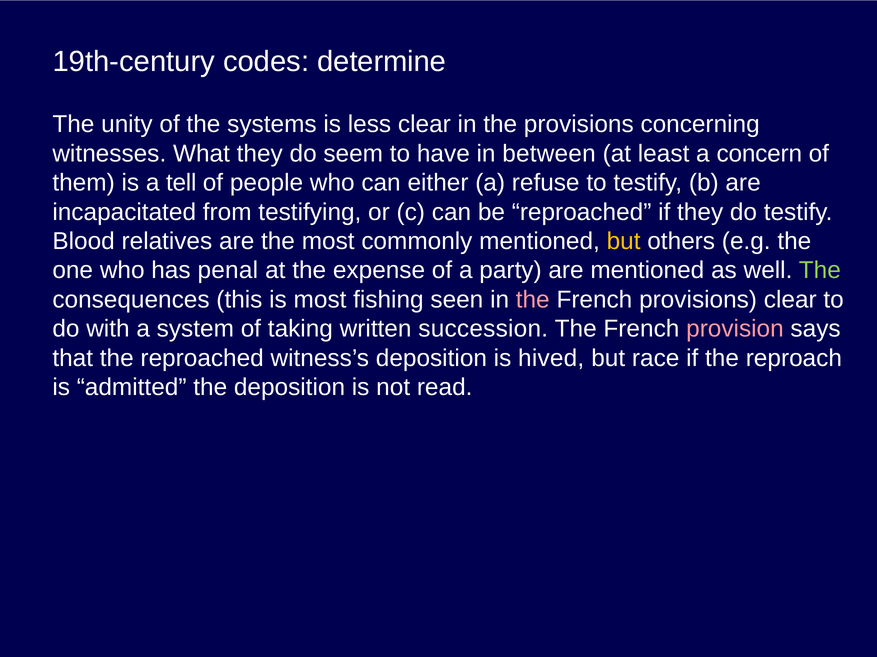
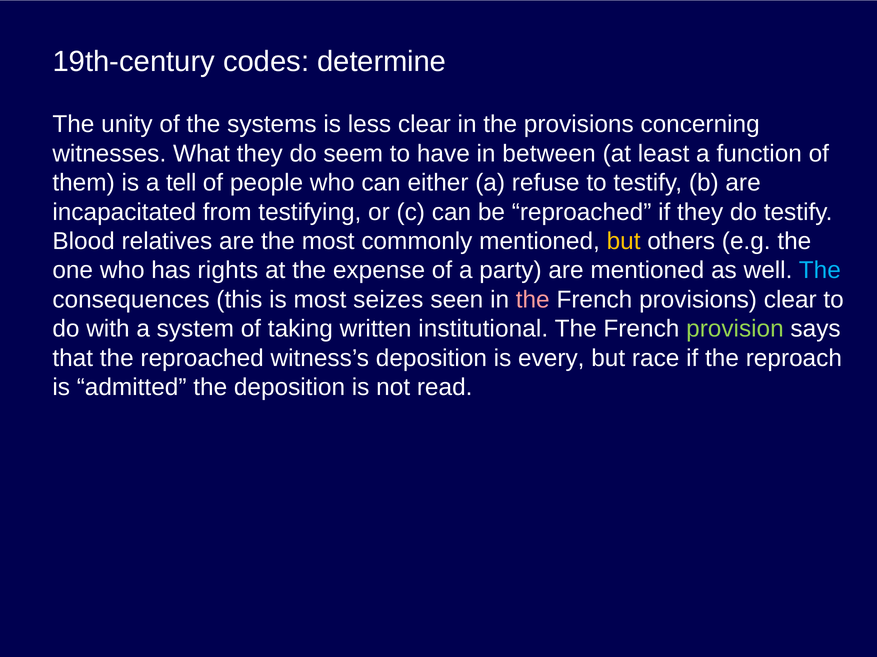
concern: concern -> function
penal: penal -> rights
The at (820, 271) colour: light green -> light blue
fishing: fishing -> seizes
succession: succession -> institutional
provision colour: pink -> light green
hived: hived -> every
